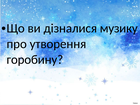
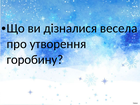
музику: музику -> весела
